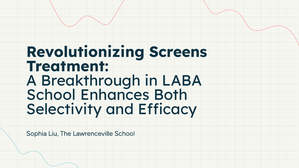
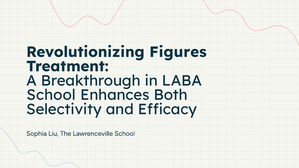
Screens: Screens -> Figures
